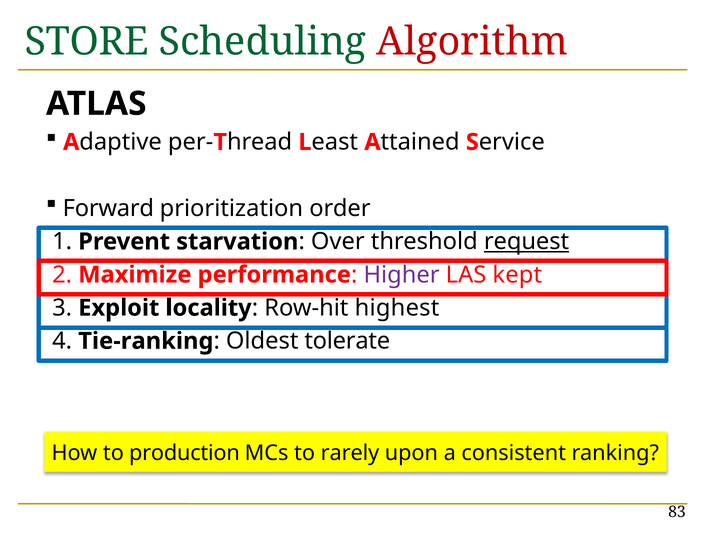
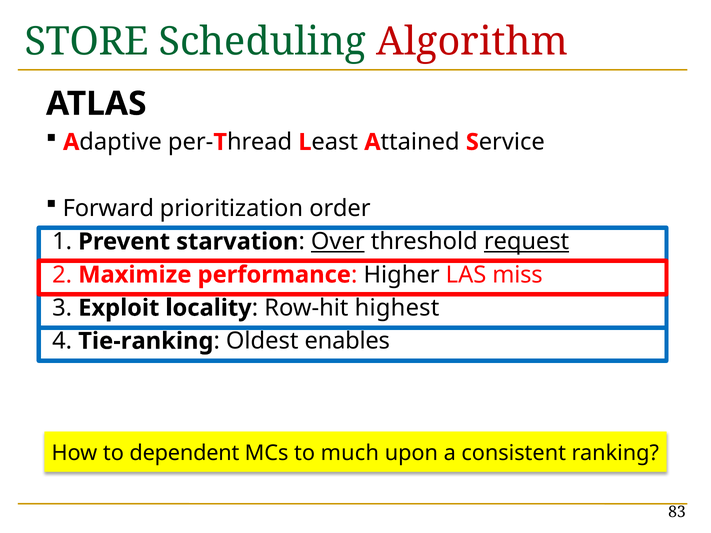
Over underline: none -> present
Higher colour: purple -> black
kept: kept -> miss
tolerate: tolerate -> enables
production: production -> dependent
rarely: rarely -> much
